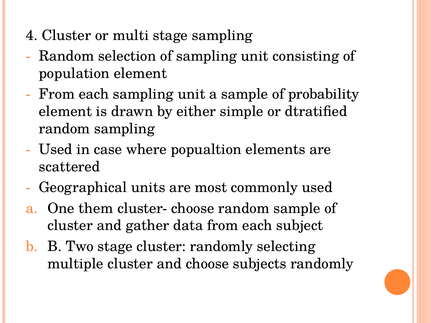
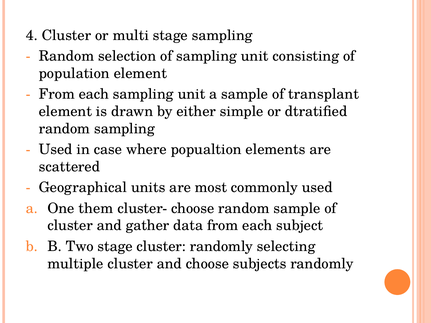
probability: probability -> transplant
